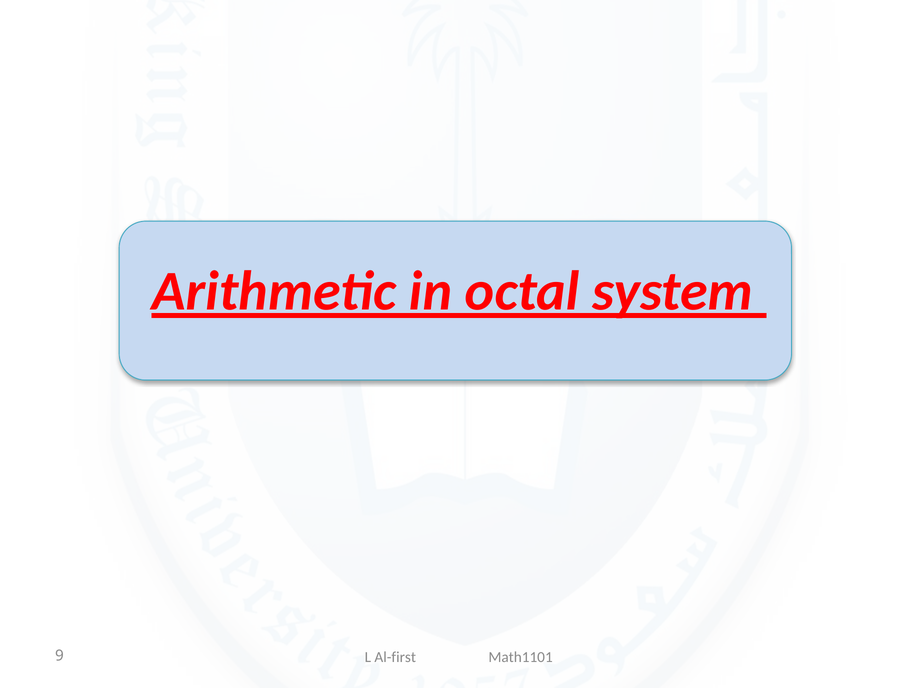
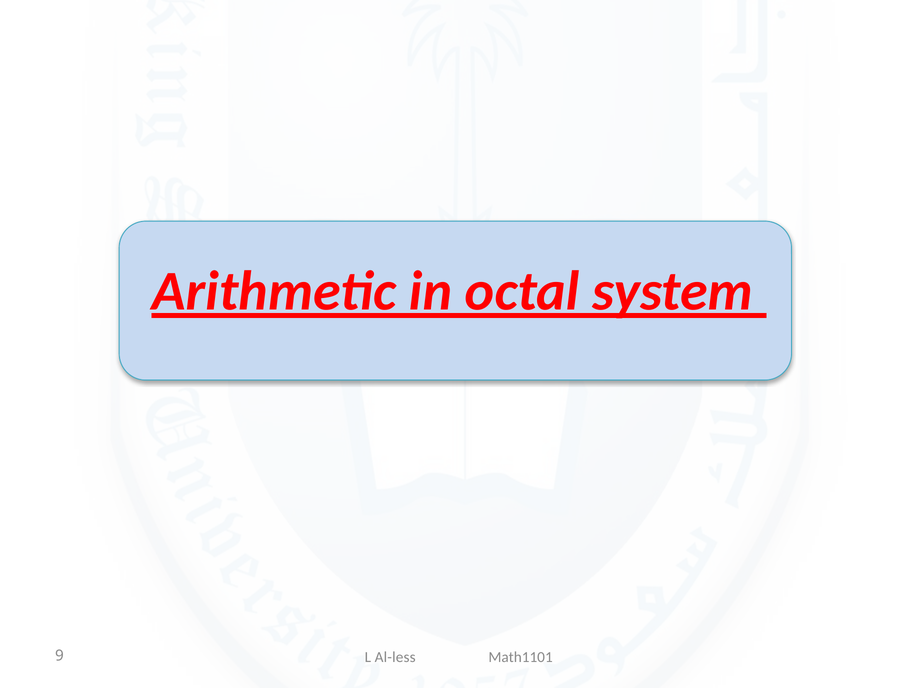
Al-first: Al-first -> Al-less
